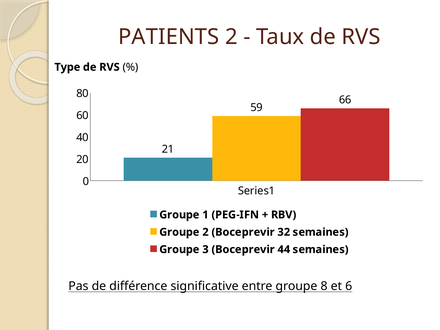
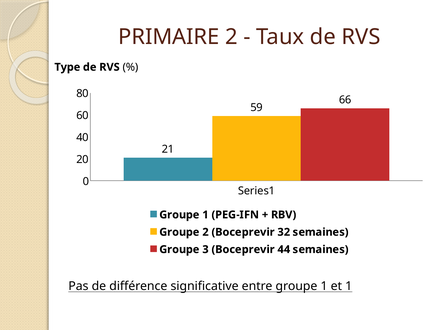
PATIENTS: PATIENTS -> PRIMAIRE
entre groupe 8: 8 -> 1
et 6: 6 -> 1
